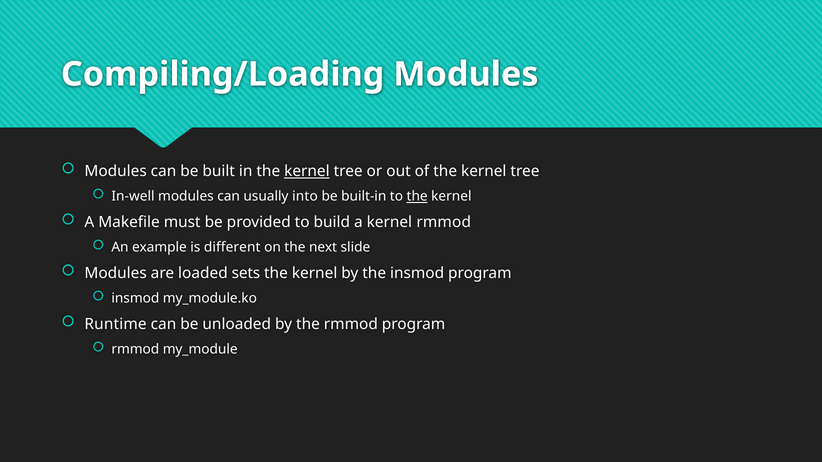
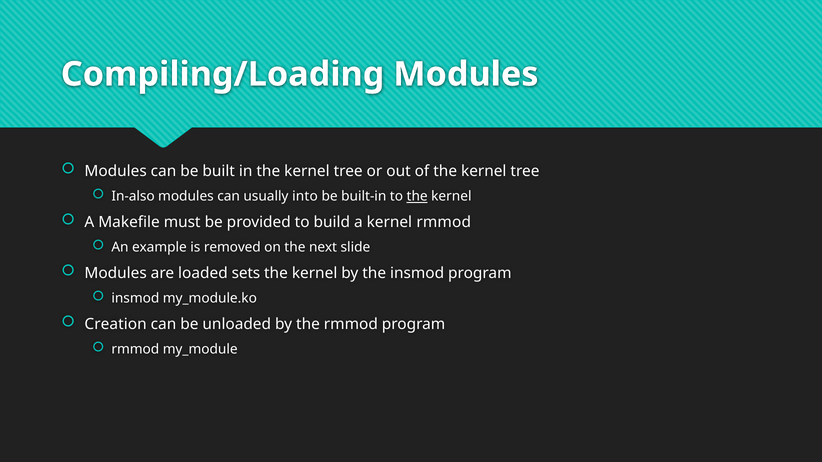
kernel at (307, 171) underline: present -> none
In-well: In-well -> In-also
different: different -> removed
Runtime: Runtime -> Creation
